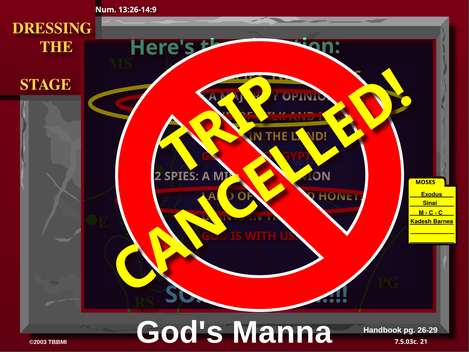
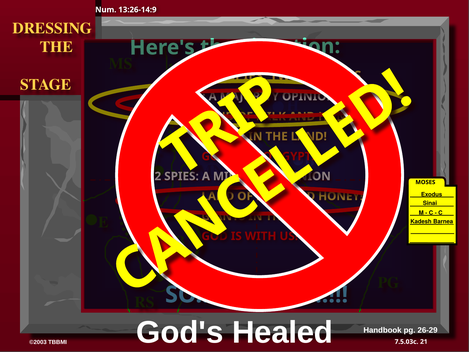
Manna: Manna -> Healed
